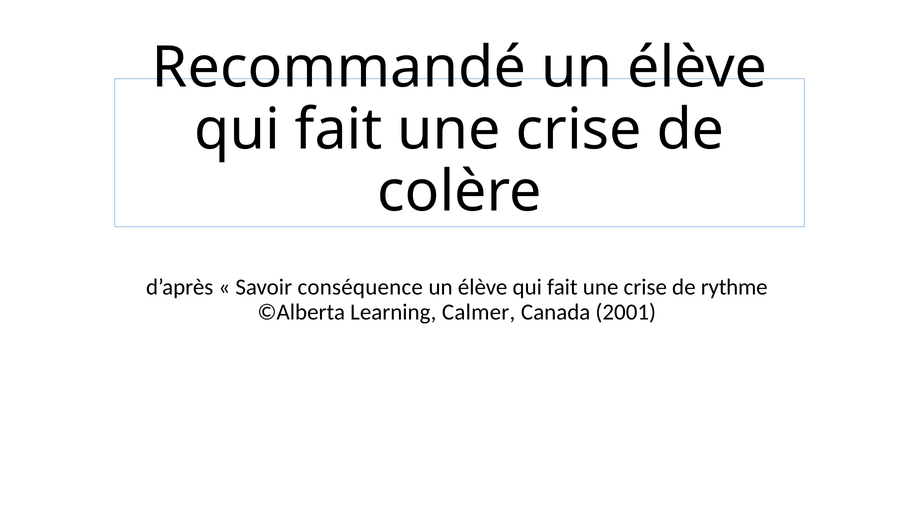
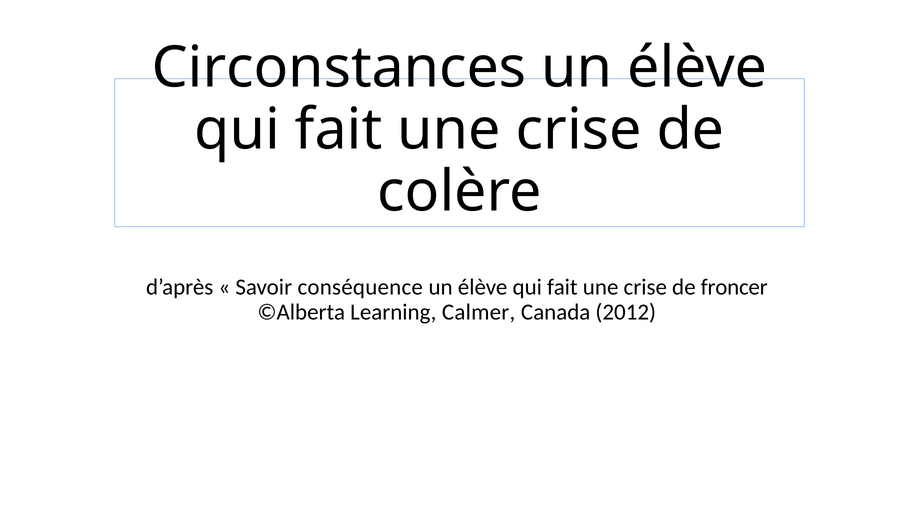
Recommandé: Recommandé -> Circonstances
rythme: rythme -> froncer
2001: 2001 -> 2012
